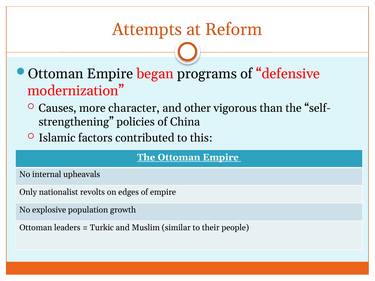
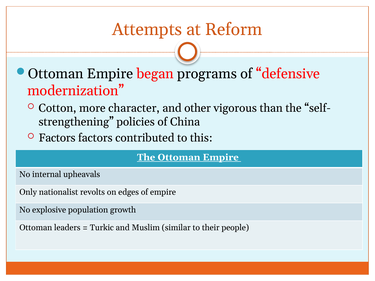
Causes: Causes -> Cotton
Islamic at (57, 138): Islamic -> Factors
